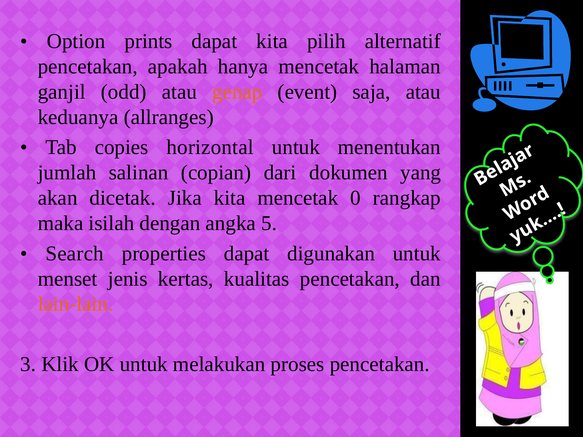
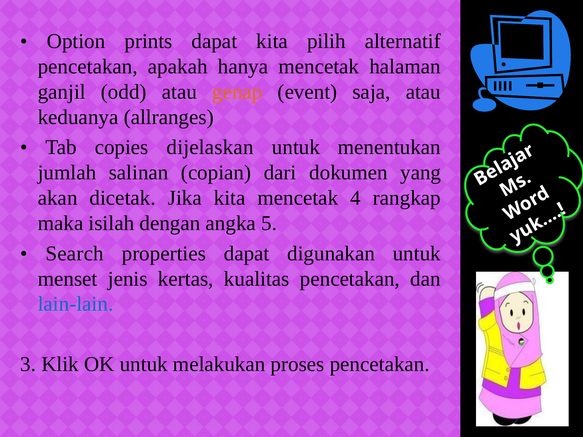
horizontal: horizontal -> dijelaskan
0: 0 -> 4
lain-lain colour: orange -> blue
